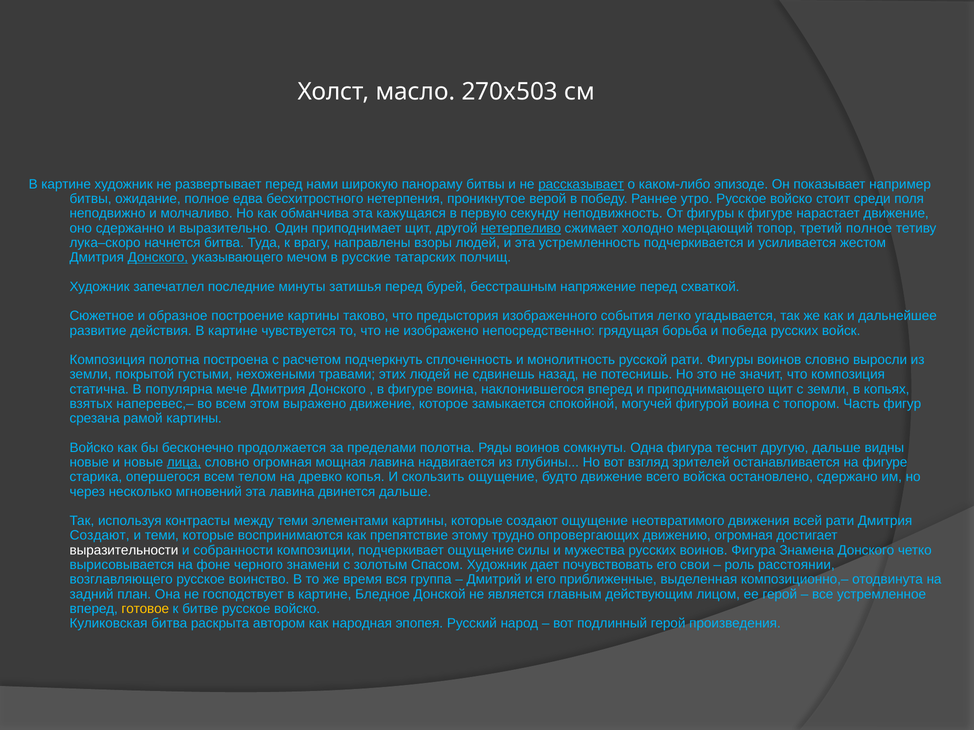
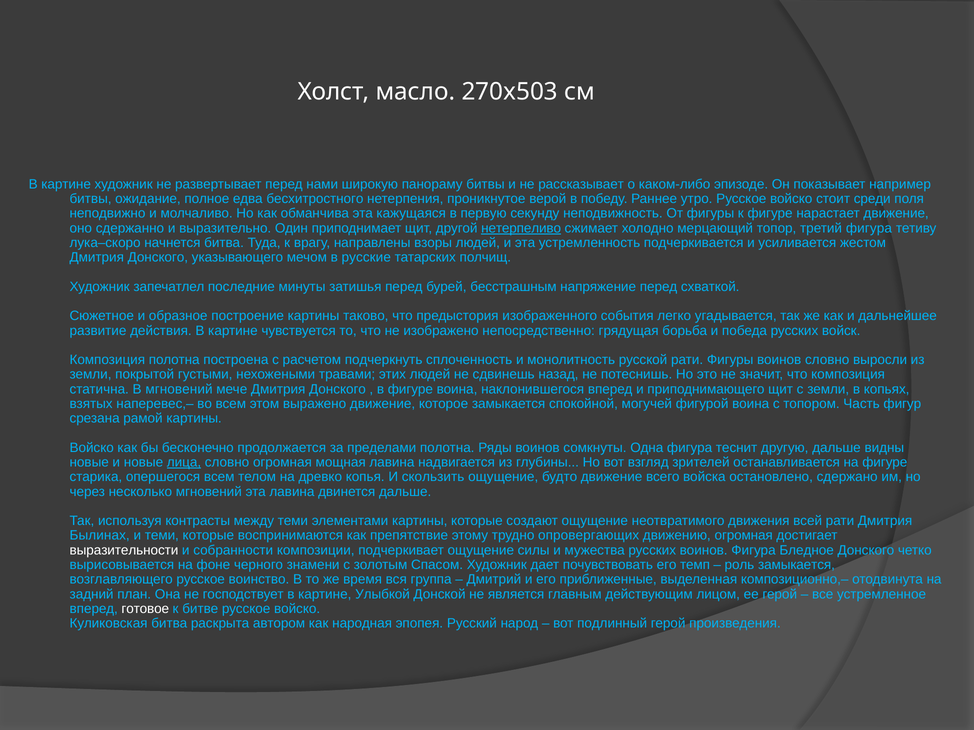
рассказывает underline: present -> none
третий полное: полное -> фигура
Донского at (158, 258) underline: present -> none
В популярна: популярна -> мгновений
Создают at (100, 536): Создают -> Былинах
Знамена: Знамена -> Бледное
свои: свои -> темп
роль расстоянии: расстоянии -> замыкается
Бледное: Бледное -> Улыбкой
готовое colour: yellow -> white
